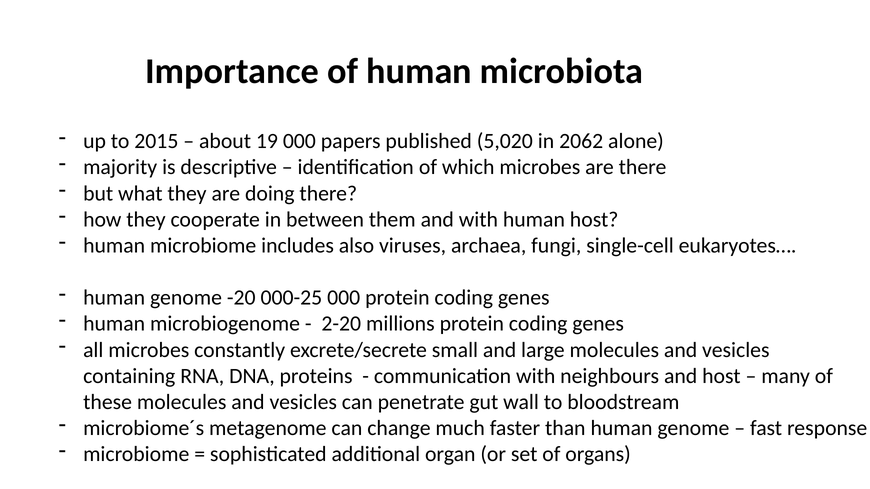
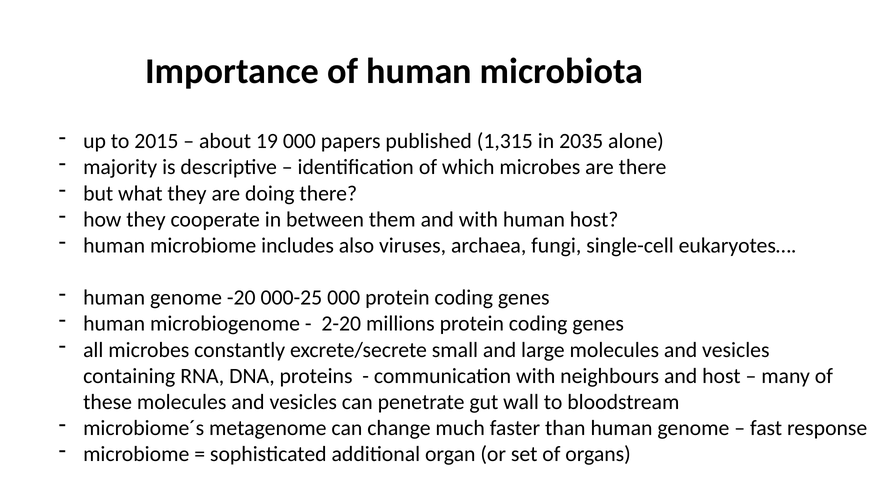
5,020: 5,020 -> 1,315
2062: 2062 -> 2035
